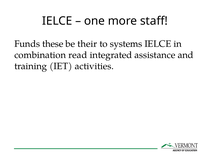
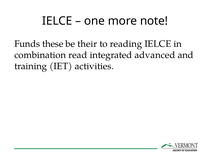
staff: staff -> note
systems: systems -> reading
assistance: assistance -> advanced
